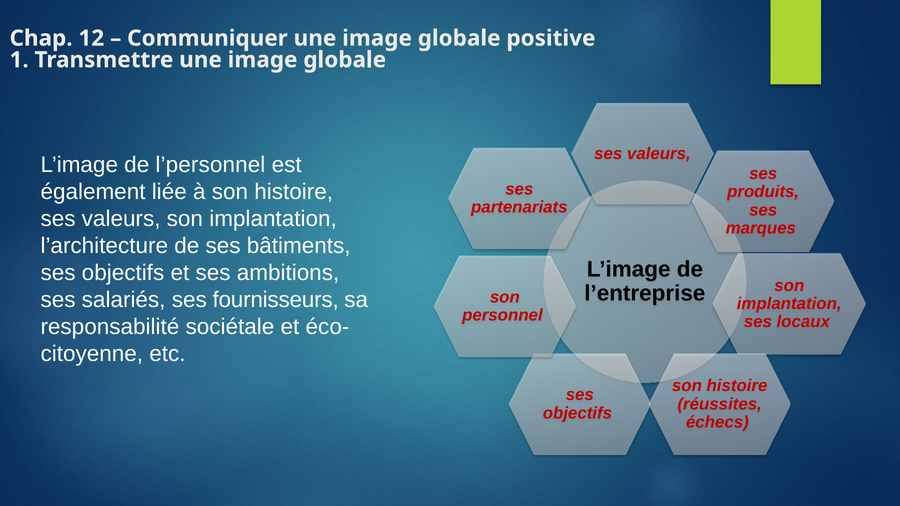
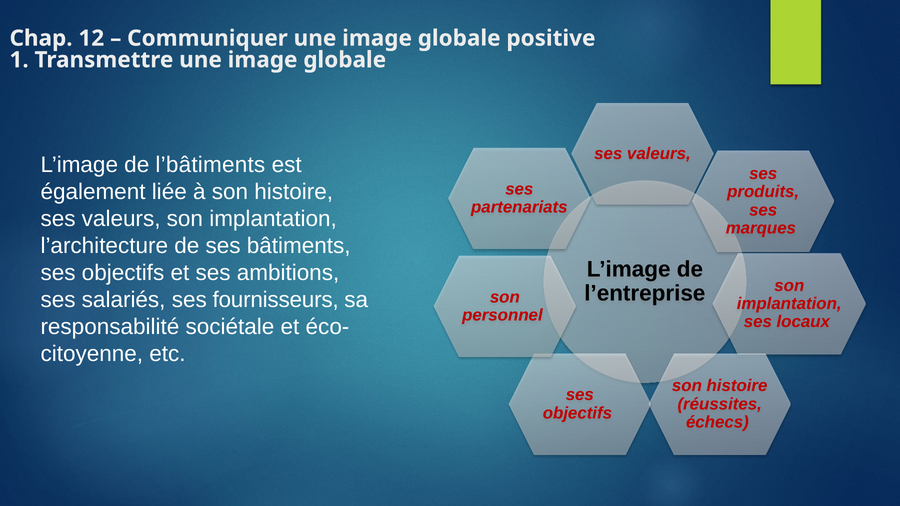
l’personnel: l’personnel -> l’bâtiments
